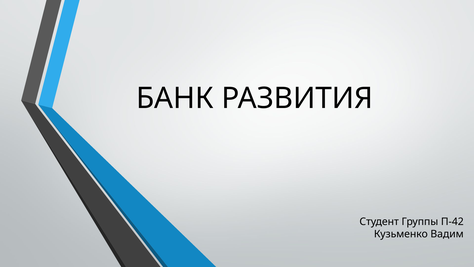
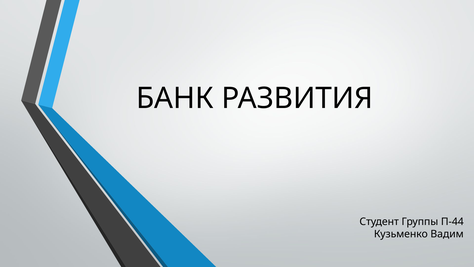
П-42: П-42 -> П-44
